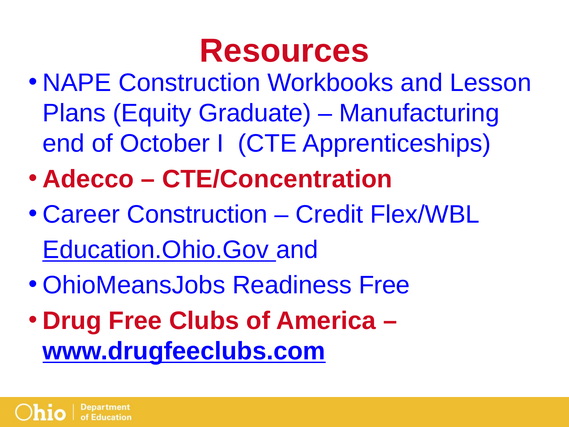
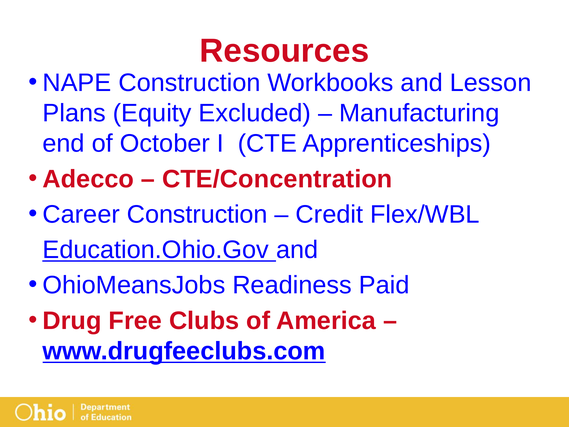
Graduate: Graduate -> Excluded
Readiness Free: Free -> Paid
